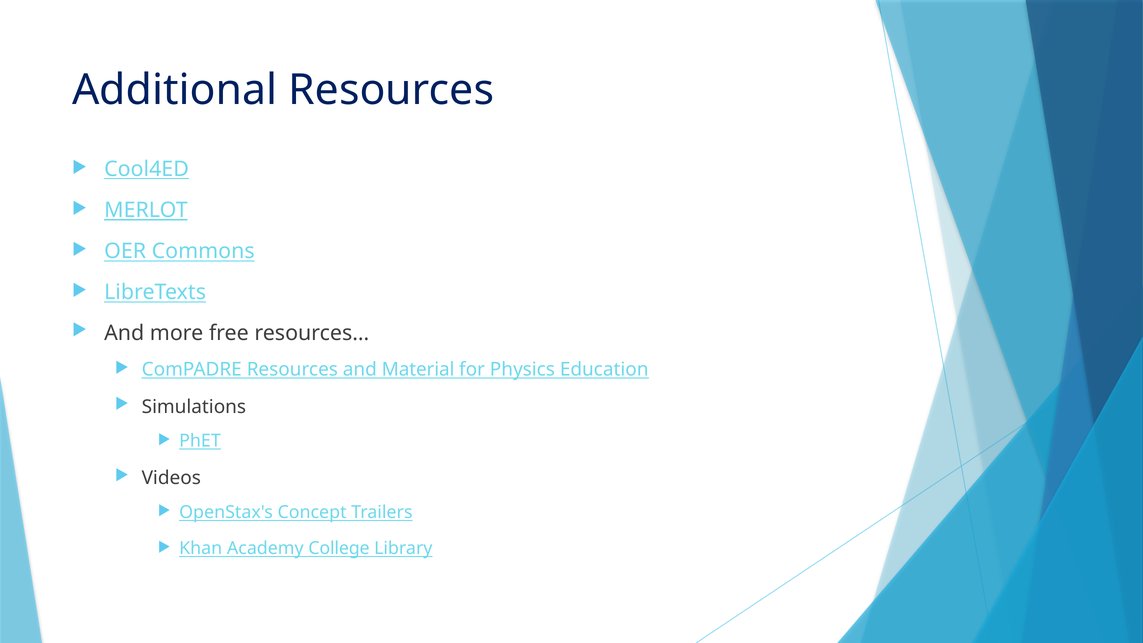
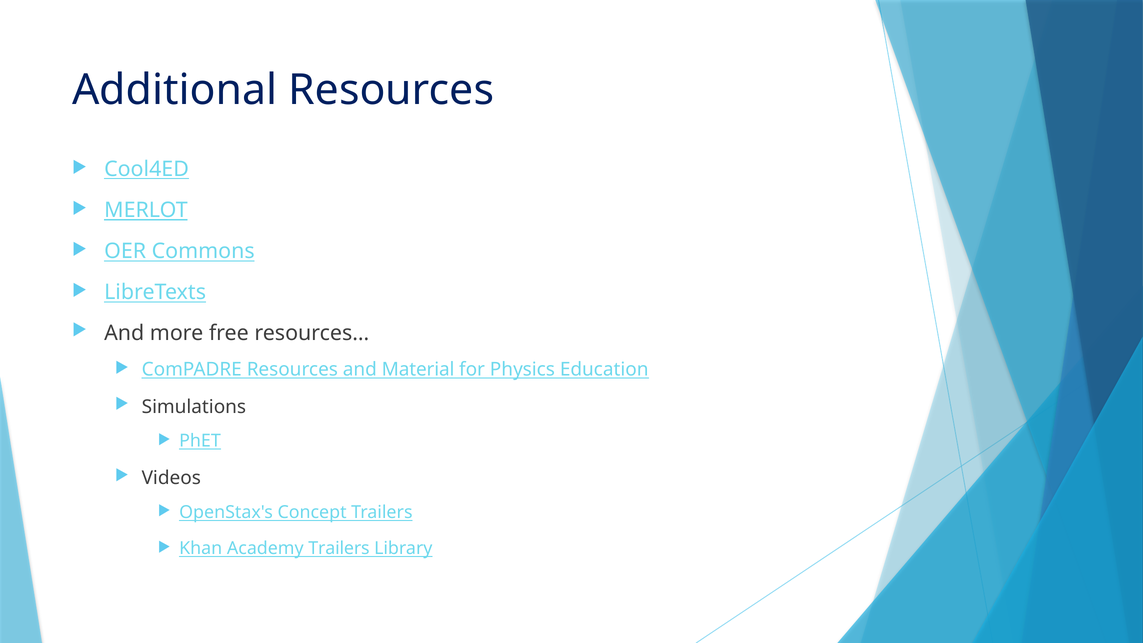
Academy College: College -> Trailers
